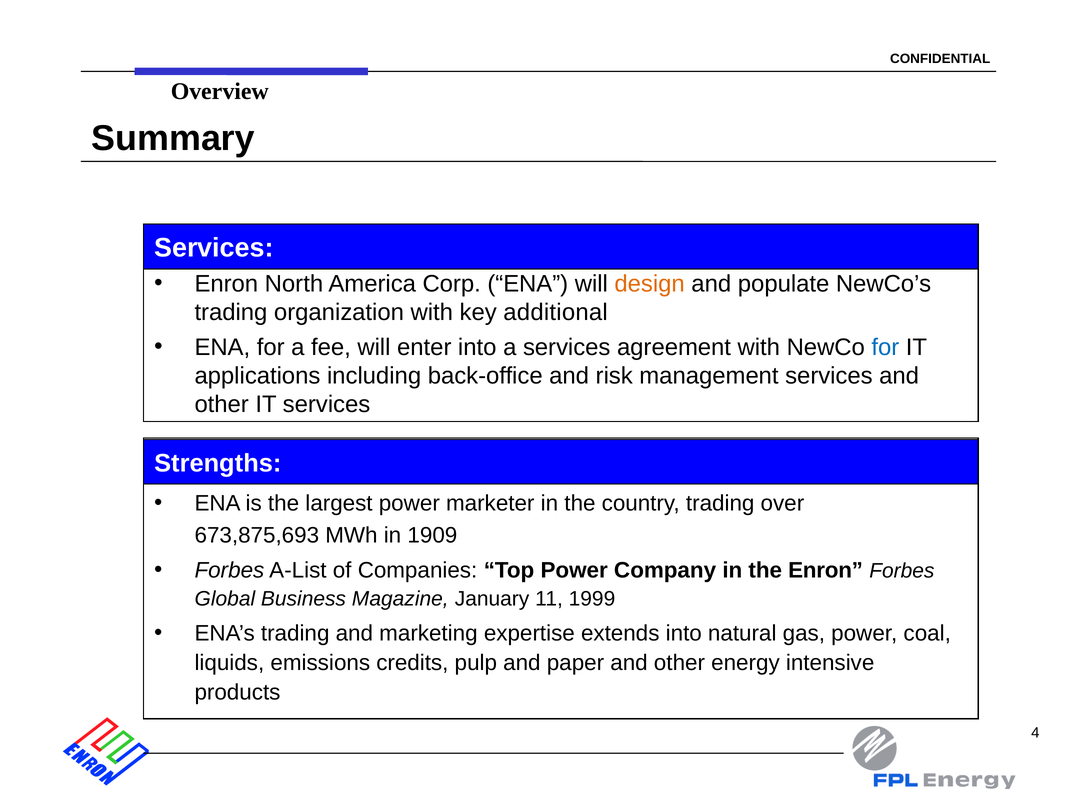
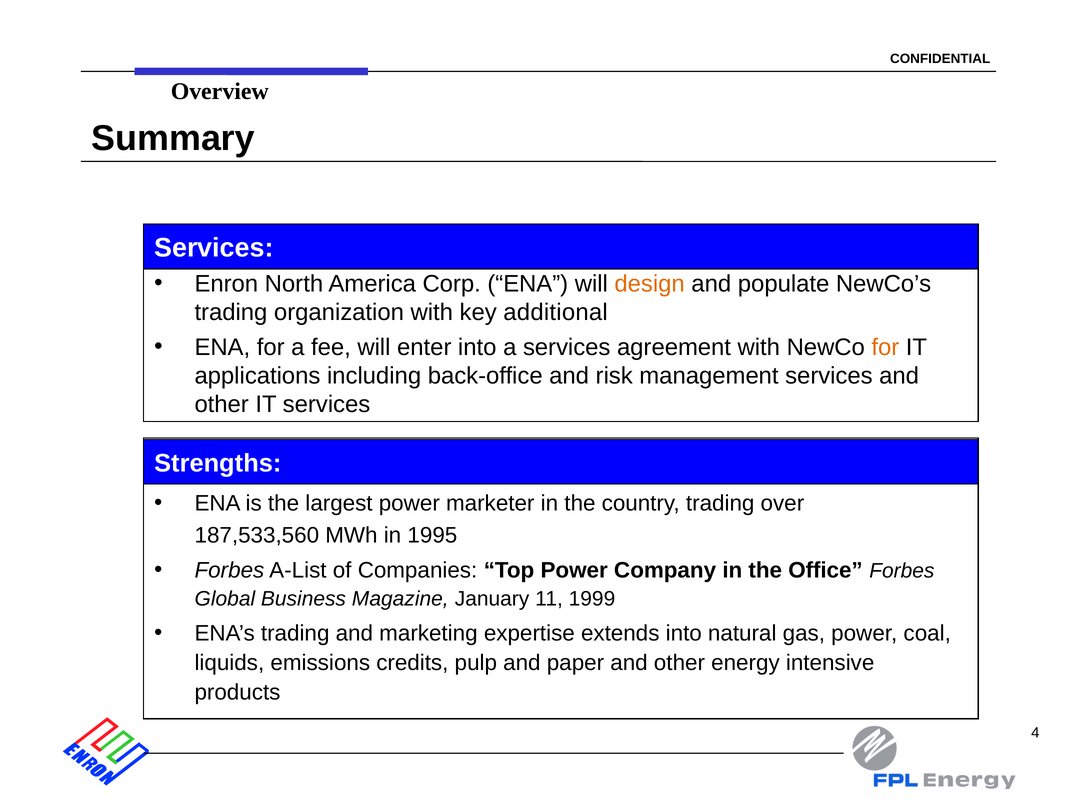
for at (885, 347) colour: blue -> orange
673,875,693: 673,875,693 -> 187,533,560
1909: 1909 -> 1995
the Enron: Enron -> Office
